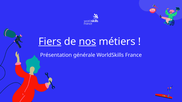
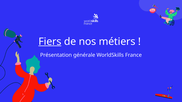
nos underline: present -> none
